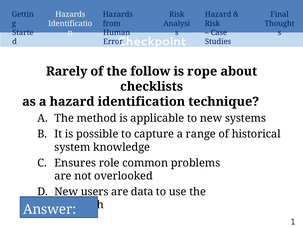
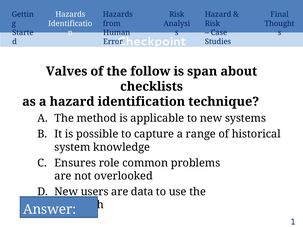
Rarely: Rarely -> Valves
rope: rope -> span
